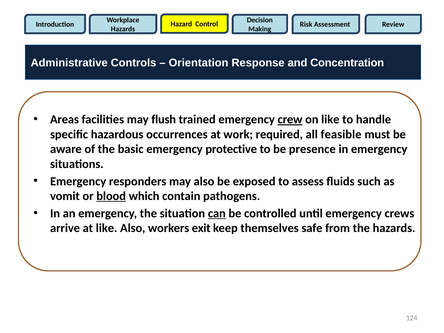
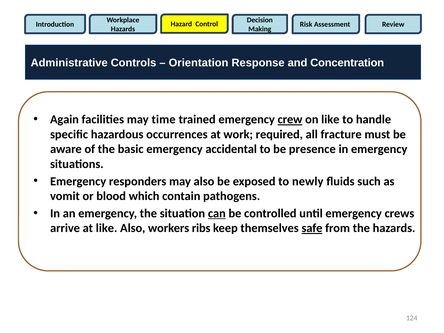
Areas: Areas -> Again
flush: flush -> time
feasible: feasible -> fracture
protective: protective -> accidental
assess: assess -> newly
blood underline: present -> none
exit: exit -> ribs
safe underline: none -> present
